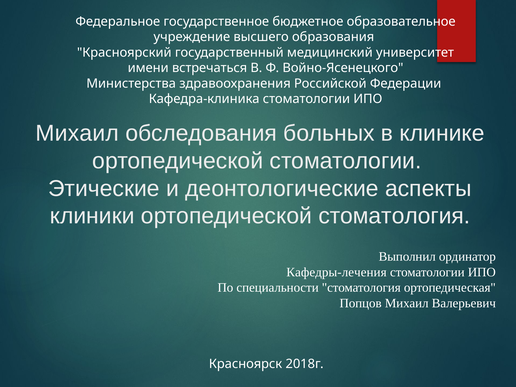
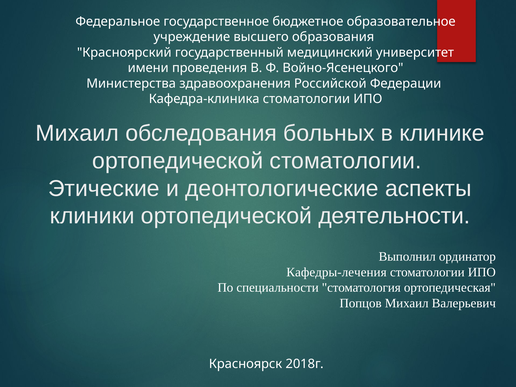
встречаться: встречаться -> проведения
ортопедической стоматология: стоматология -> деятельности
